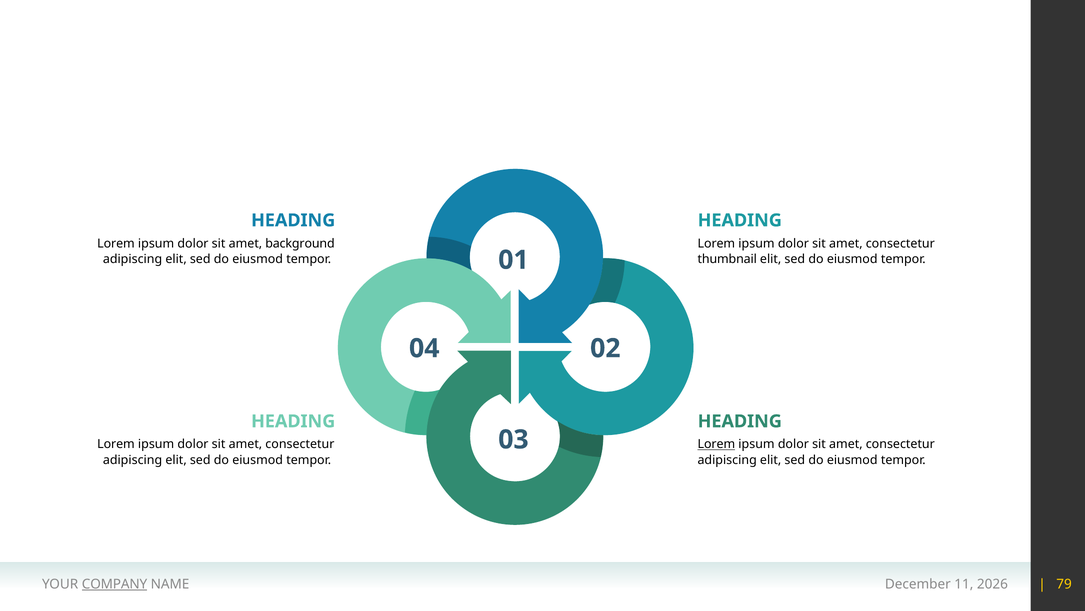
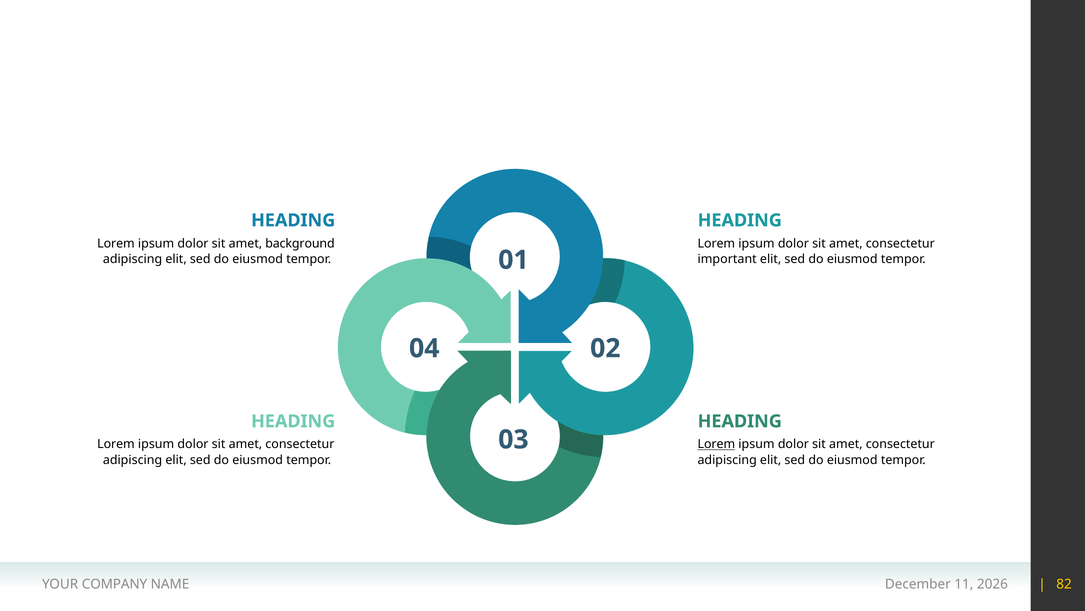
thumbnail: thumbnail -> important
COMPANY underline: present -> none
79: 79 -> 82
